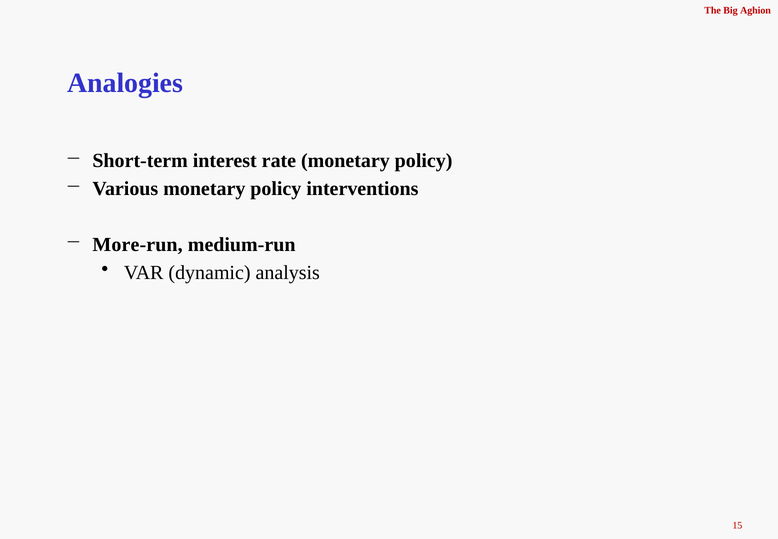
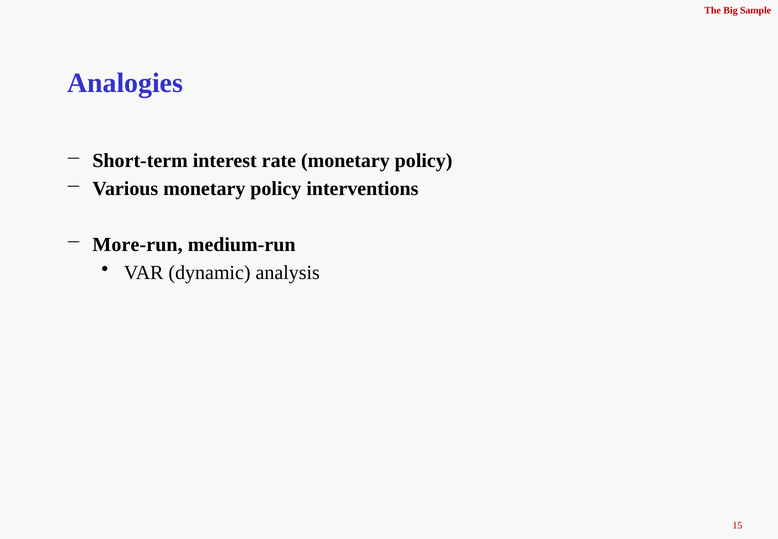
Aghion: Aghion -> Sample
